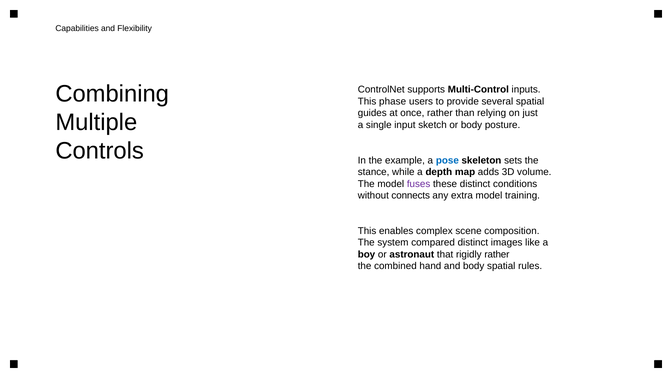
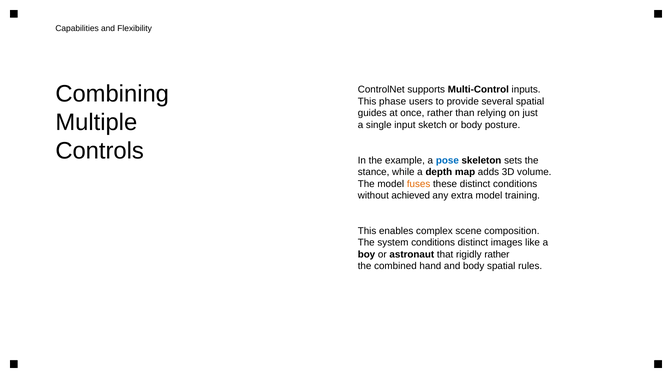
fuses colour: purple -> orange
connects: connects -> achieved
system compared: compared -> conditions
